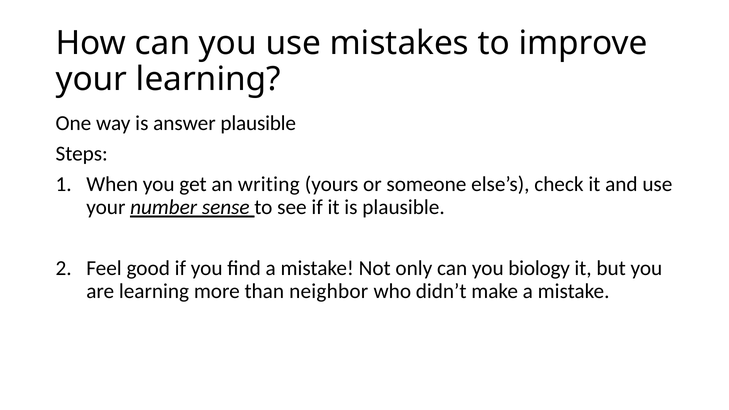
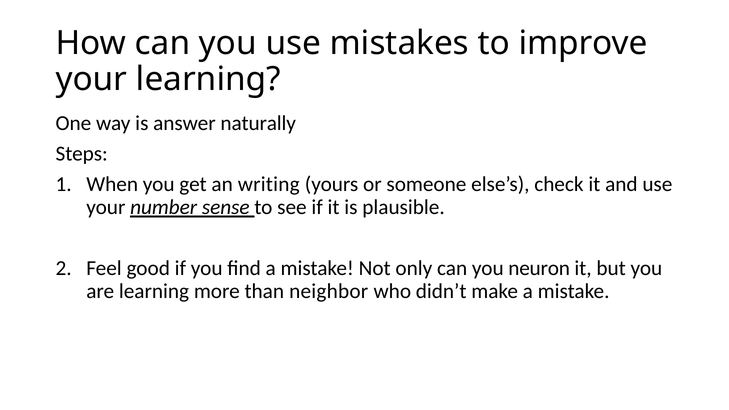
answer plausible: plausible -> naturally
biology: biology -> neuron
